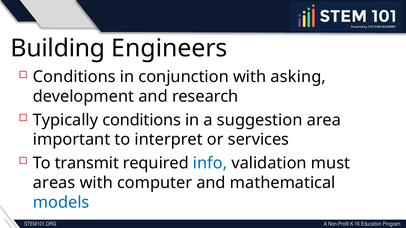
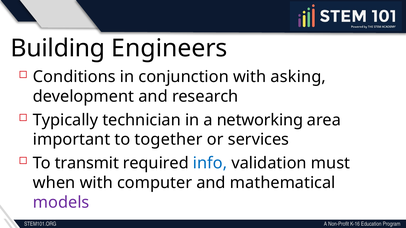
Typically conditions: conditions -> technician
suggestion: suggestion -> networking
interpret: interpret -> together
areas: areas -> when
models colour: blue -> purple
